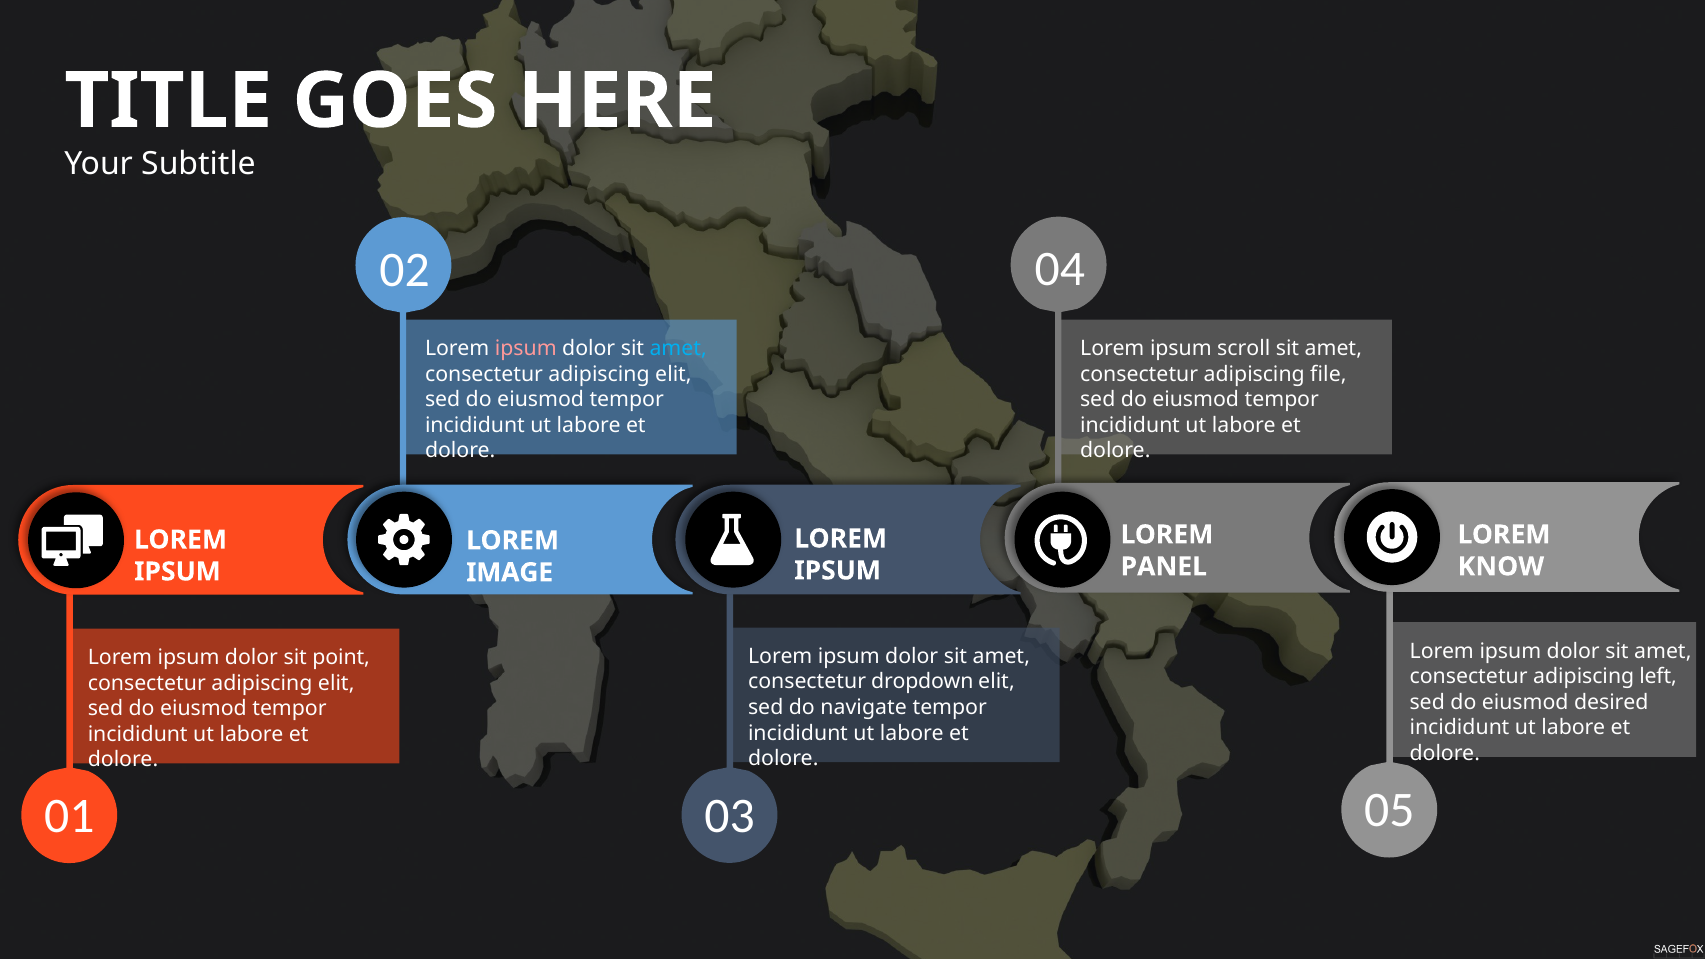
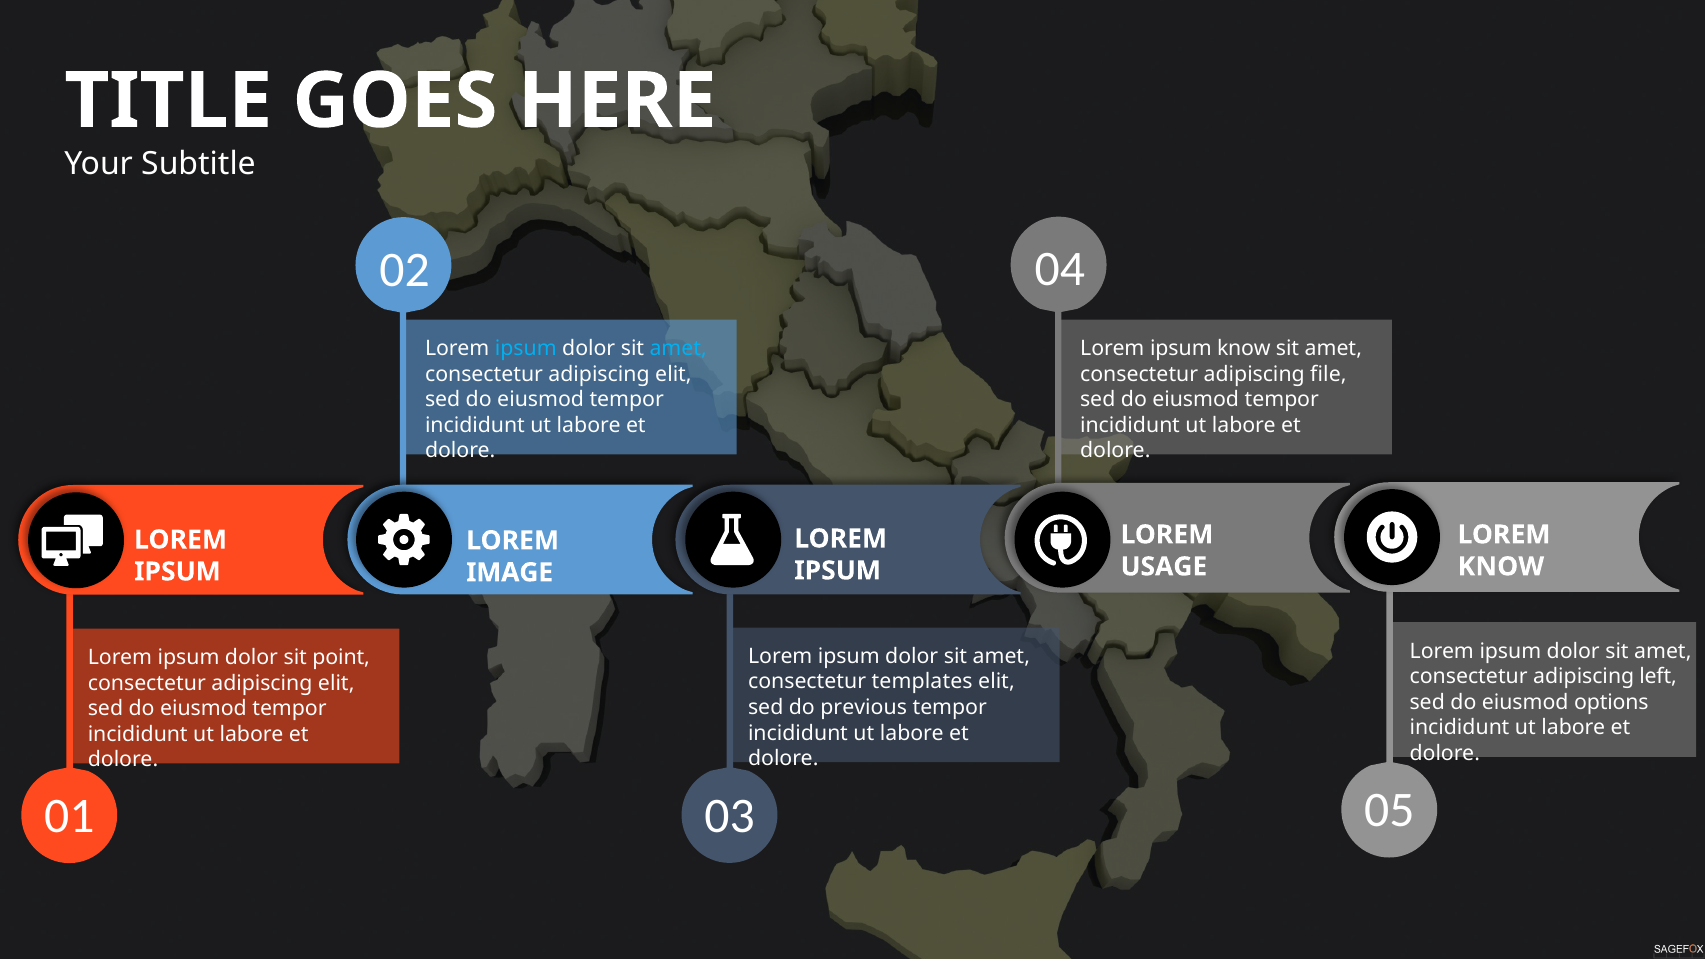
ipsum at (526, 349) colour: pink -> light blue
ipsum scroll: scroll -> know
PANEL: PANEL -> USAGE
dropdown: dropdown -> templates
desired: desired -> options
navigate: navigate -> previous
